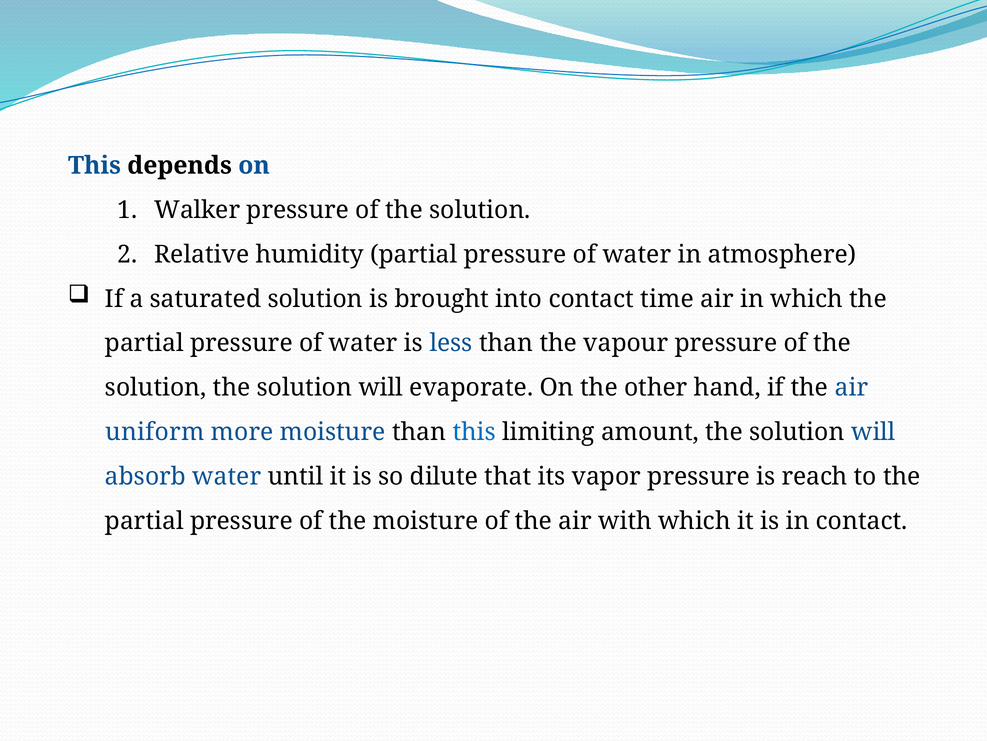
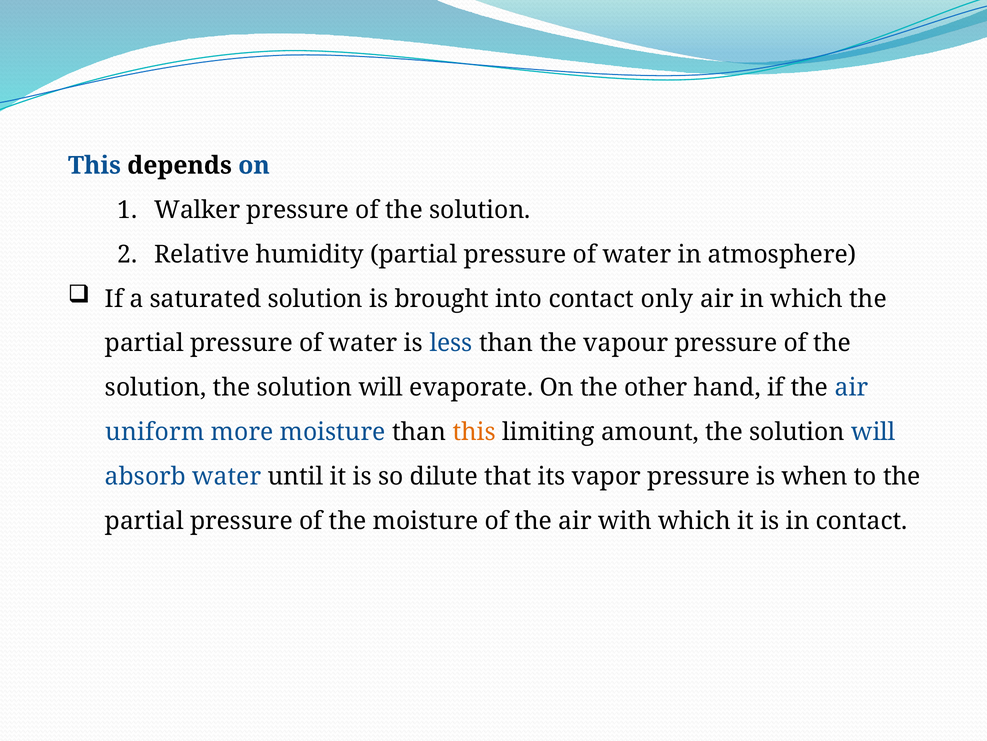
time: time -> only
this at (474, 432) colour: blue -> orange
reach: reach -> when
